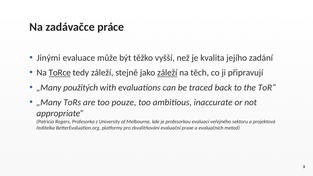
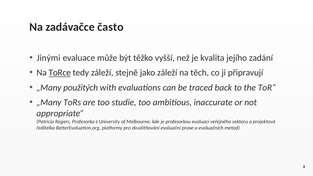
práce: práce -> často
záleží at (167, 73) underline: present -> none
pouze: pouze -> studie
